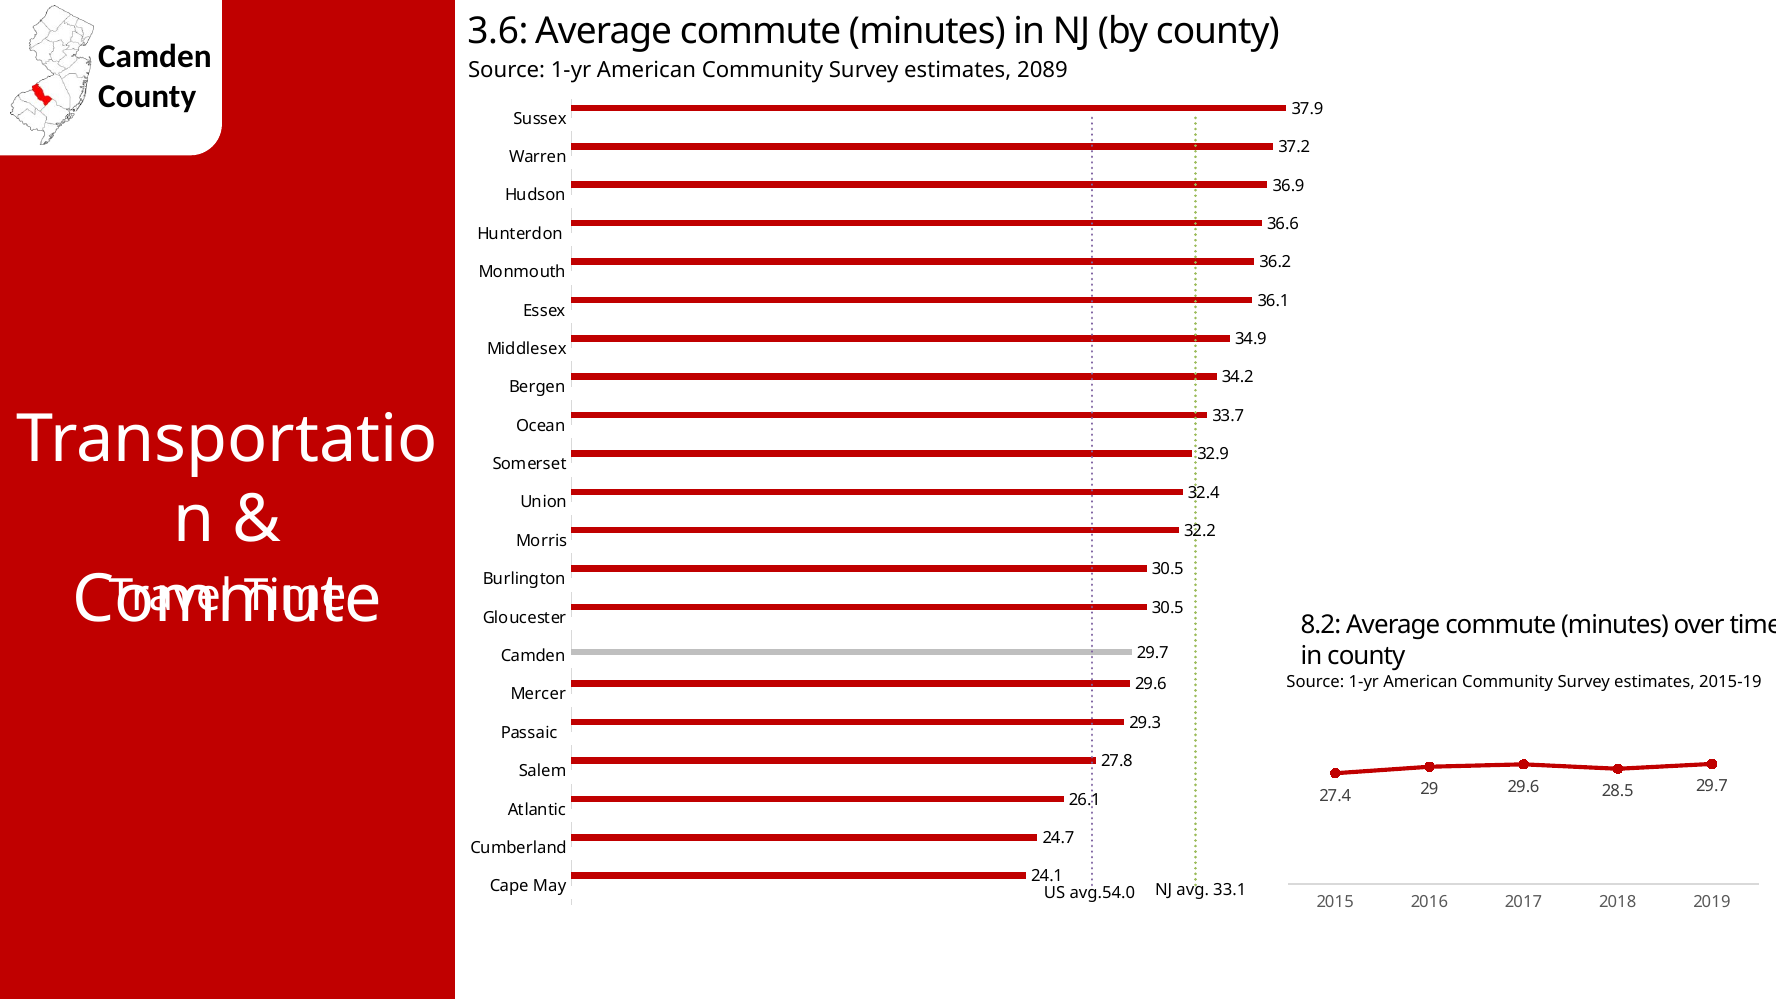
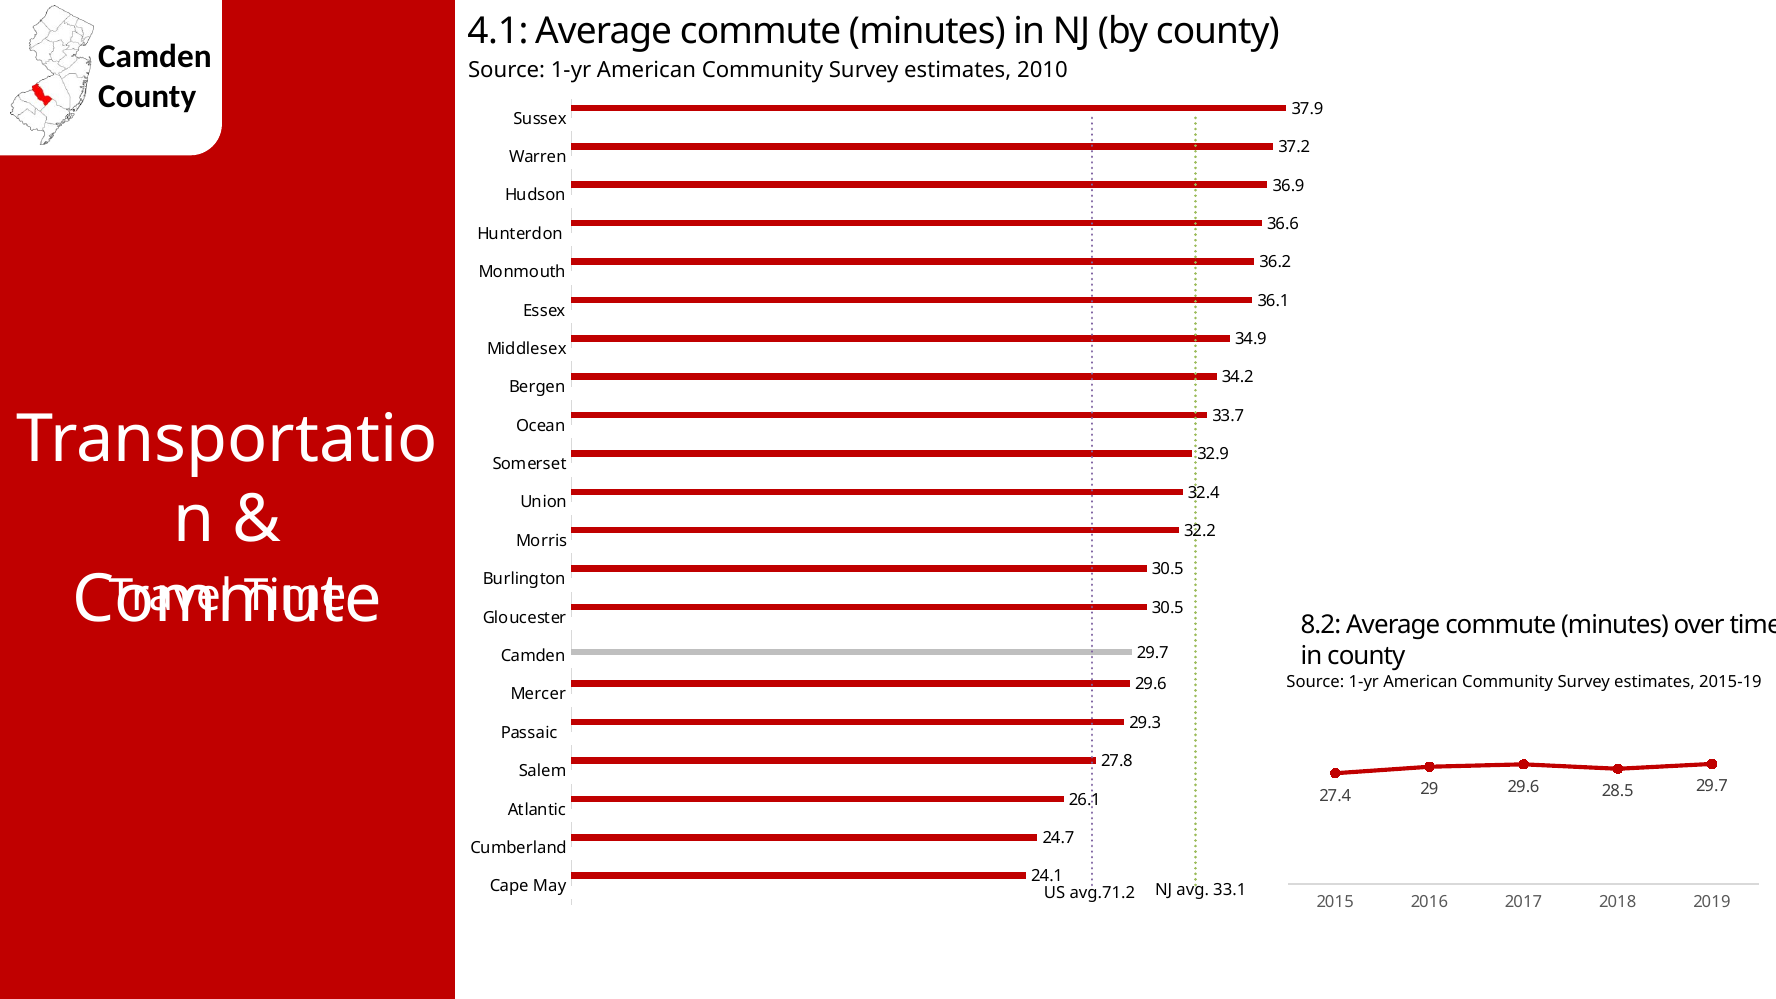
3.6: 3.6 -> 4.1
2089: 2089 -> 2010
avg.54.0: avg.54.0 -> avg.71.2
